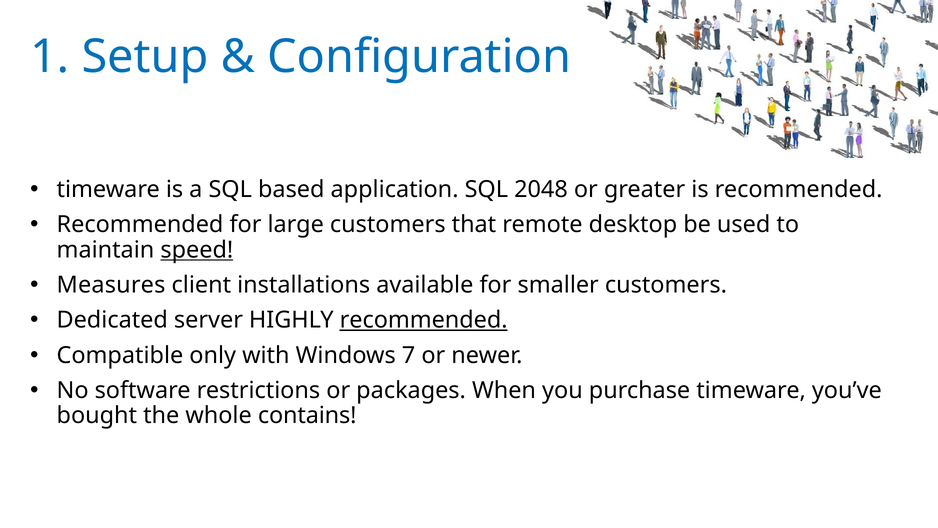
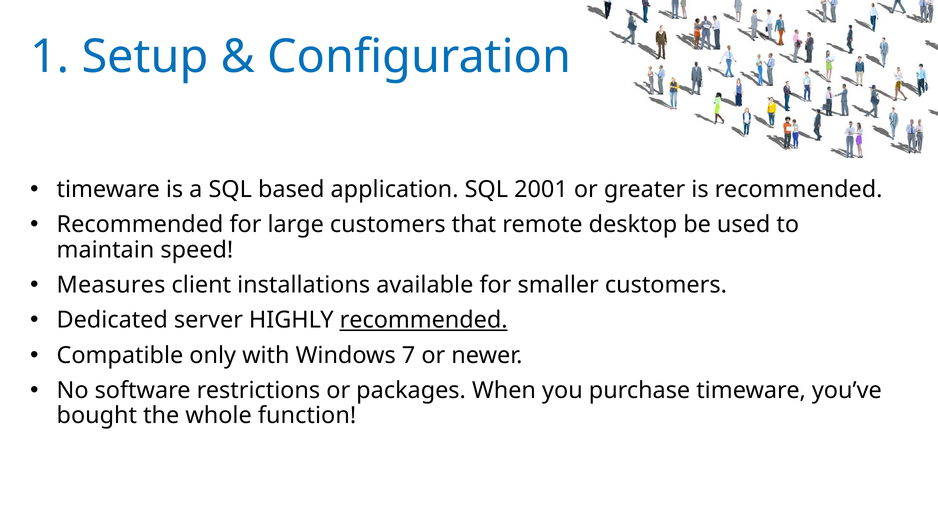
2048: 2048 -> 2001
speed underline: present -> none
contains: contains -> function
